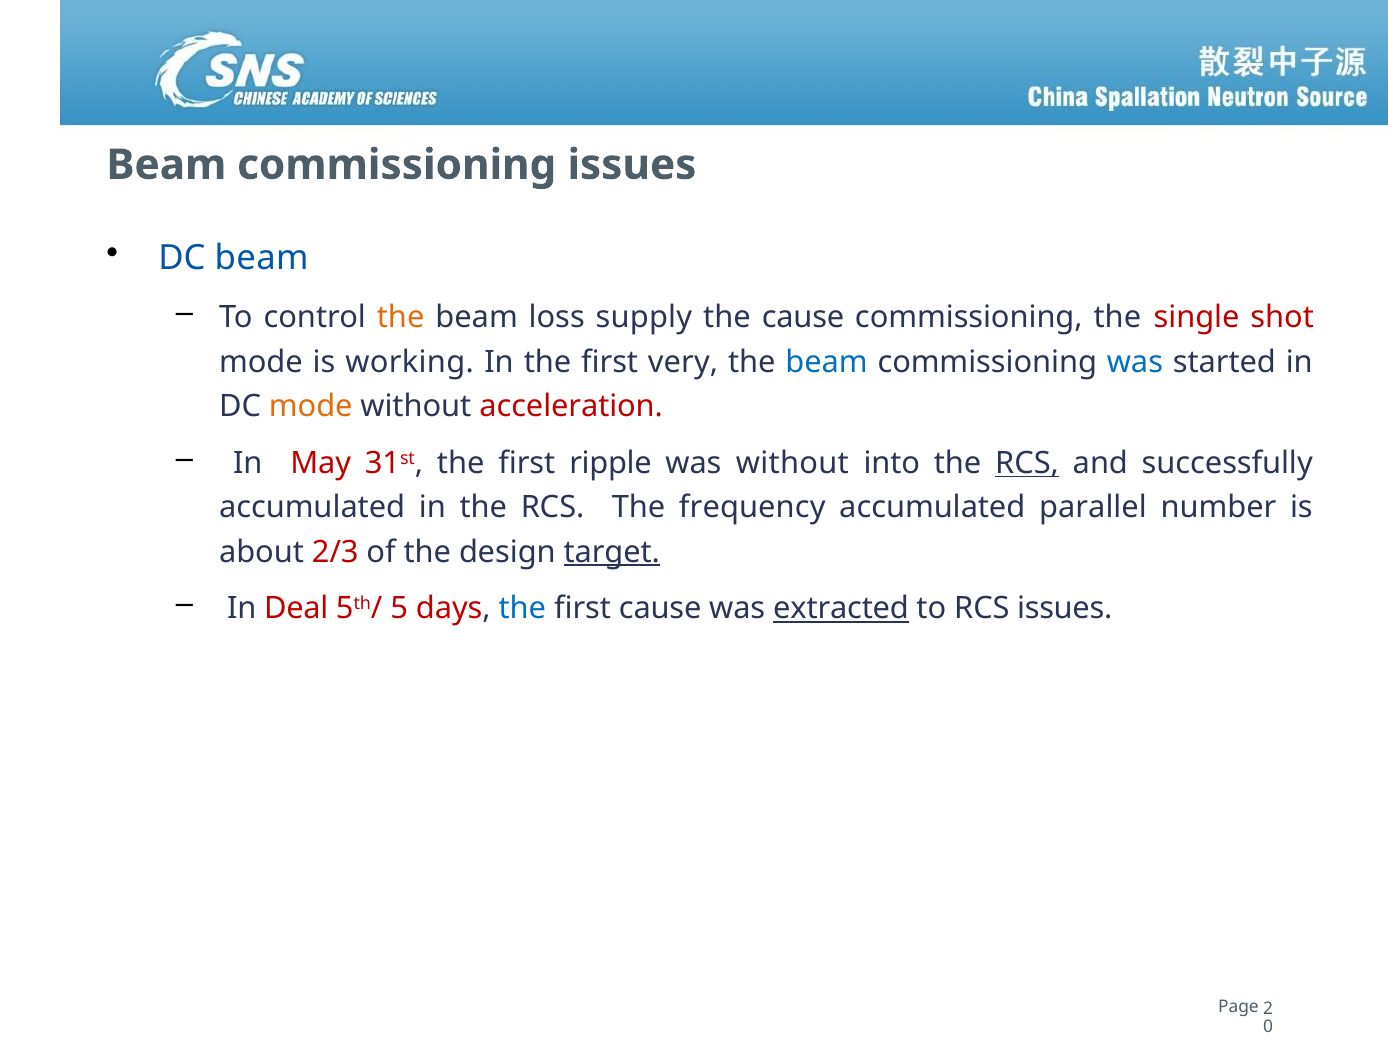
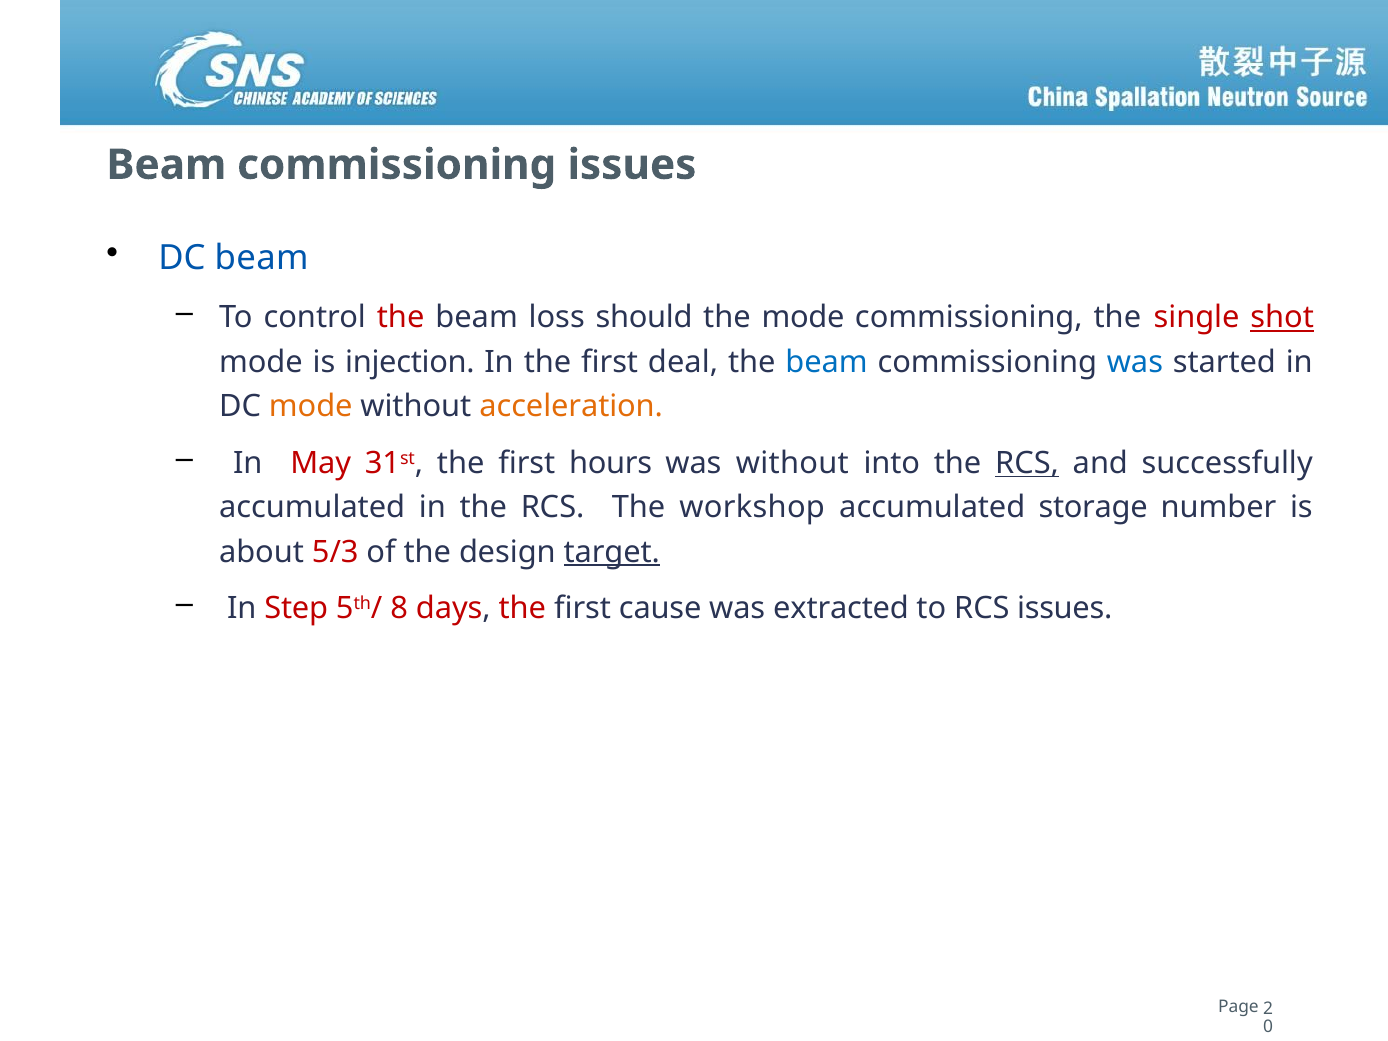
the at (401, 318) colour: orange -> red
supply: supply -> should
the cause: cause -> mode
shot underline: none -> present
working: working -> injection
very: very -> deal
acceleration colour: red -> orange
ripple: ripple -> hours
frequency: frequency -> workshop
parallel: parallel -> storage
2/3: 2/3 -> 5/3
Deal: Deal -> Step
5: 5 -> 8
the at (522, 609) colour: blue -> red
extracted underline: present -> none
